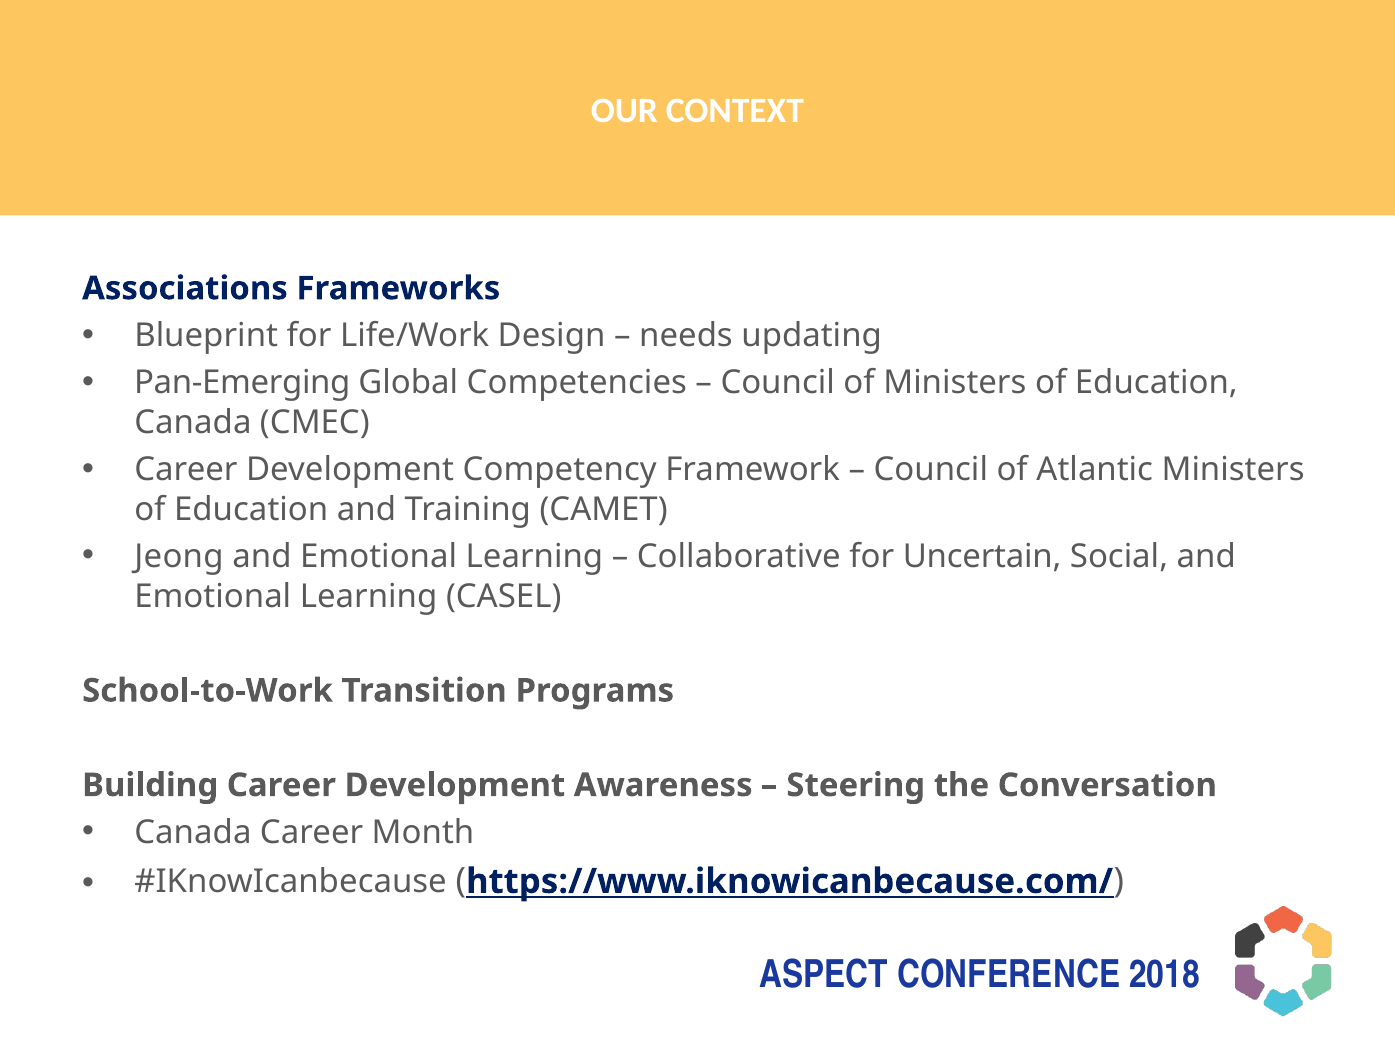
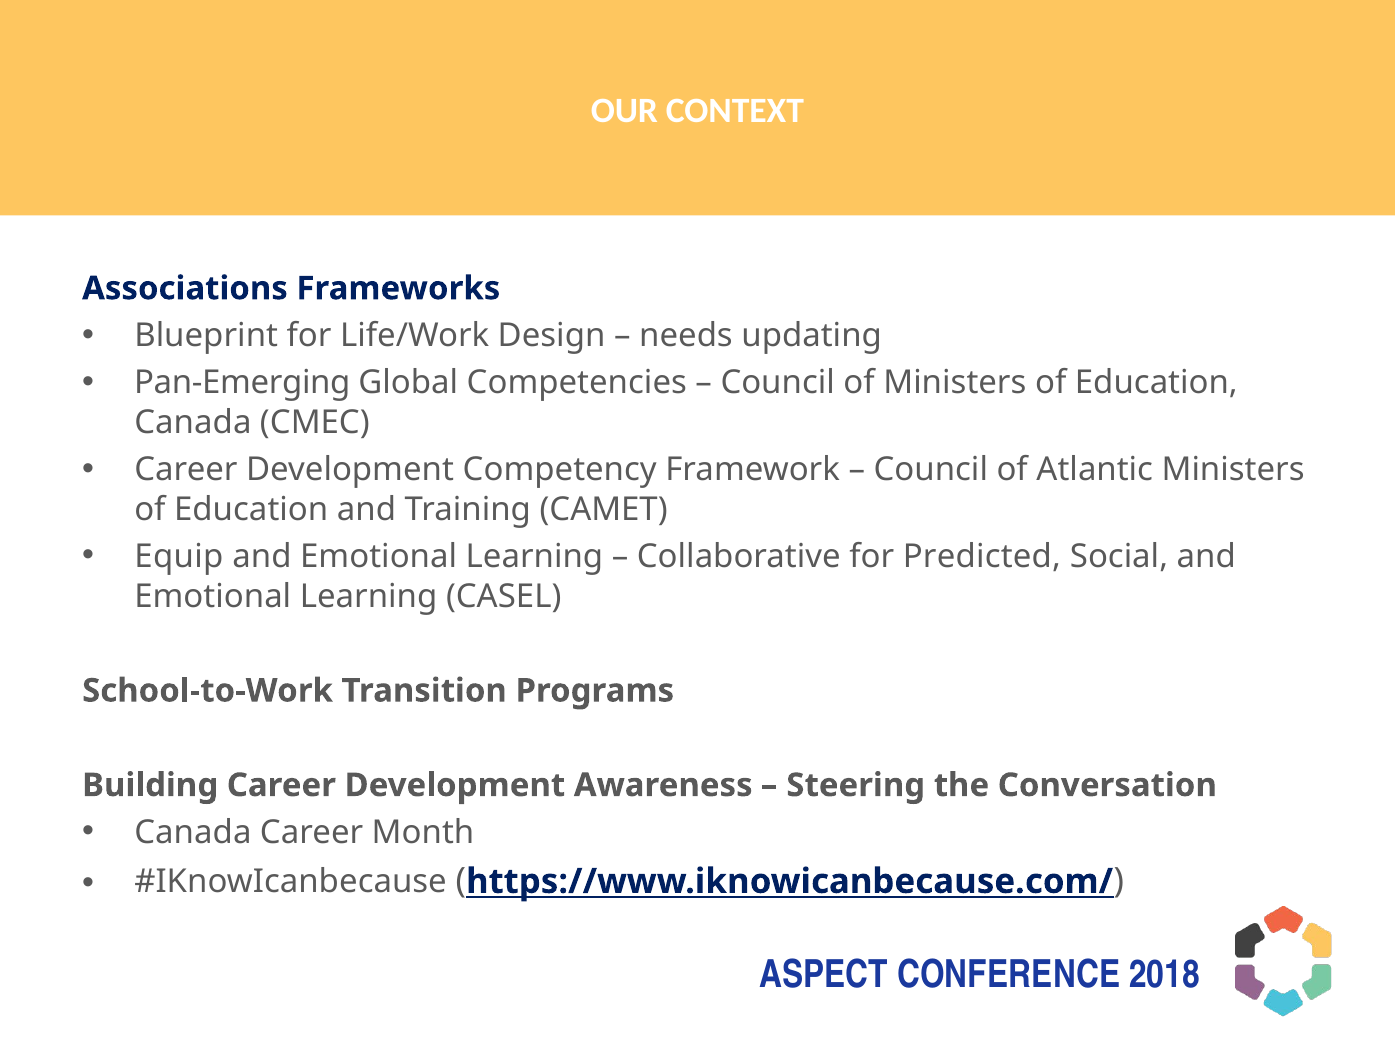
Jeong: Jeong -> Equip
Uncertain: Uncertain -> Predicted
